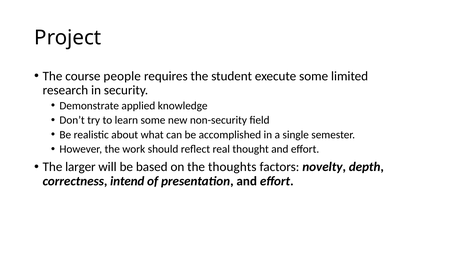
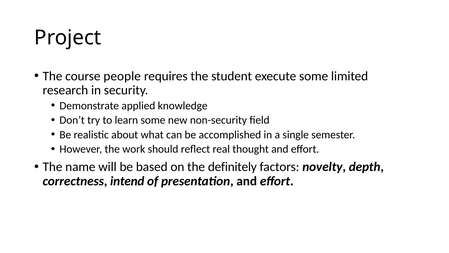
larger: larger -> name
thoughts: thoughts -> definitely
